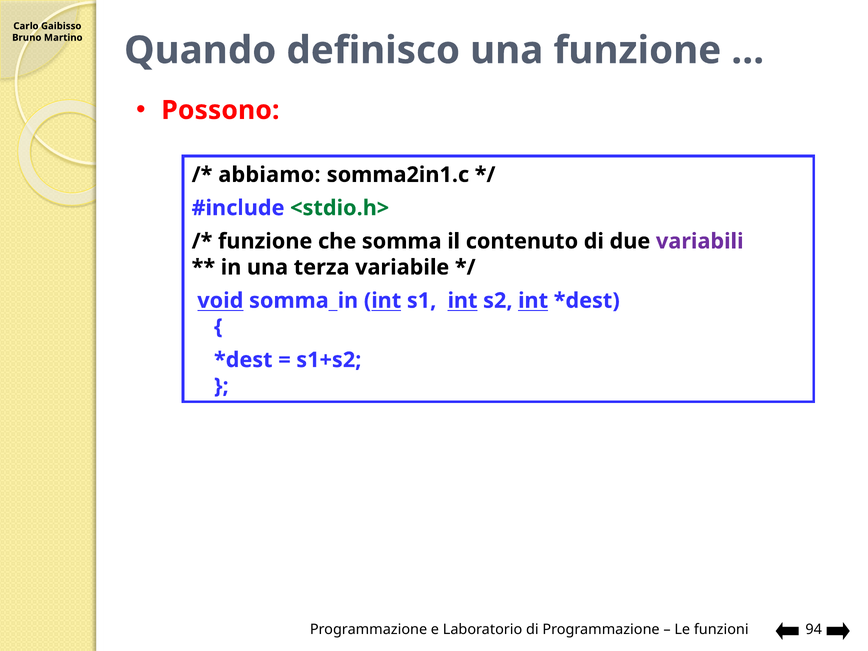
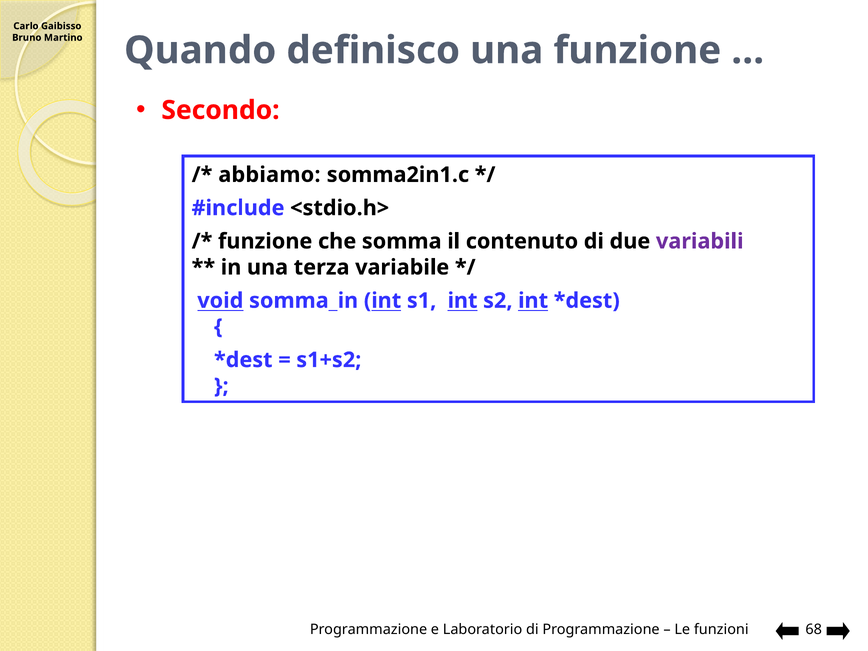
Possono: Possono -> Secondo
<stdio.h> colour: green -> black
94: 94 -> 68
